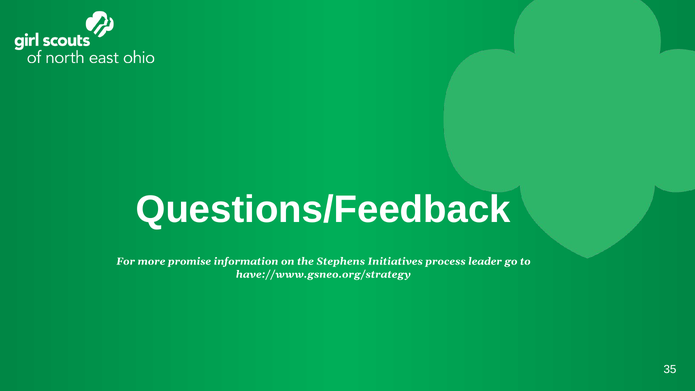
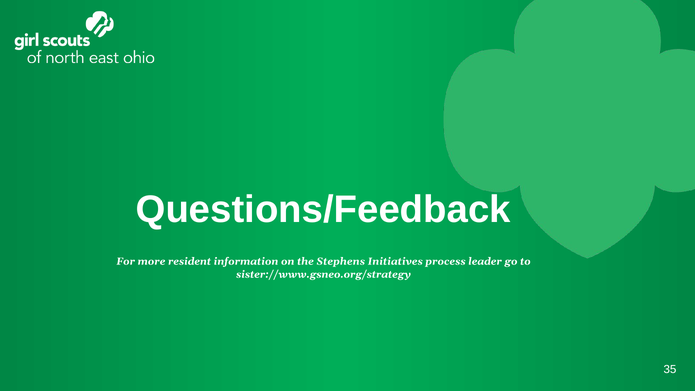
promise: promise -> resident
have://www.gsneo.org/strategy: have://www.gsneo.org/strategy -> sister://www.gsneo.org/strategy
